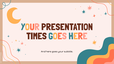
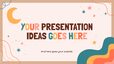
TIMES: TIMES -> IDEAS
